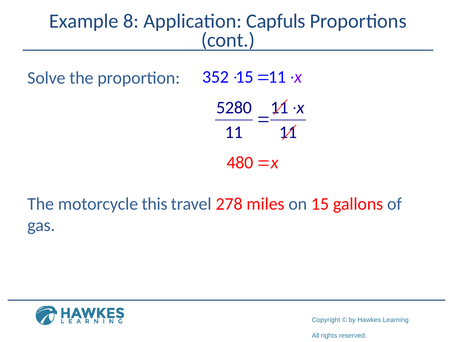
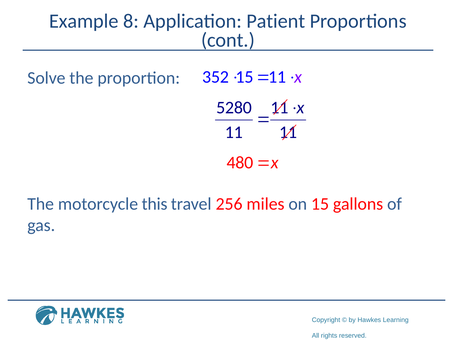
Capfuls: Capfuls -> Patient
278: 278 -> 256
